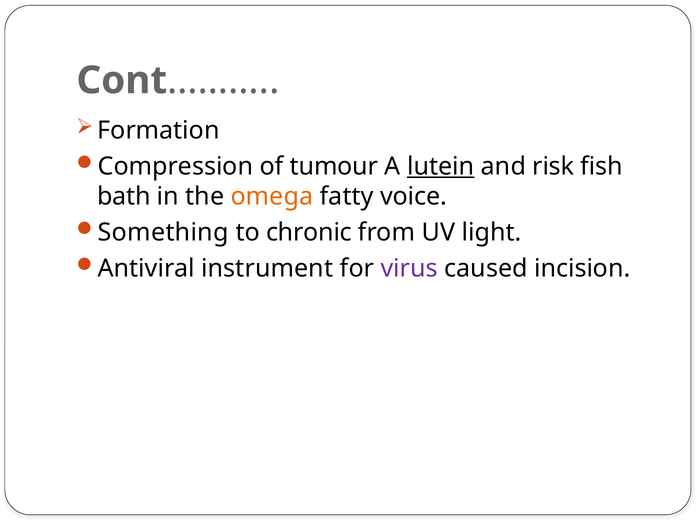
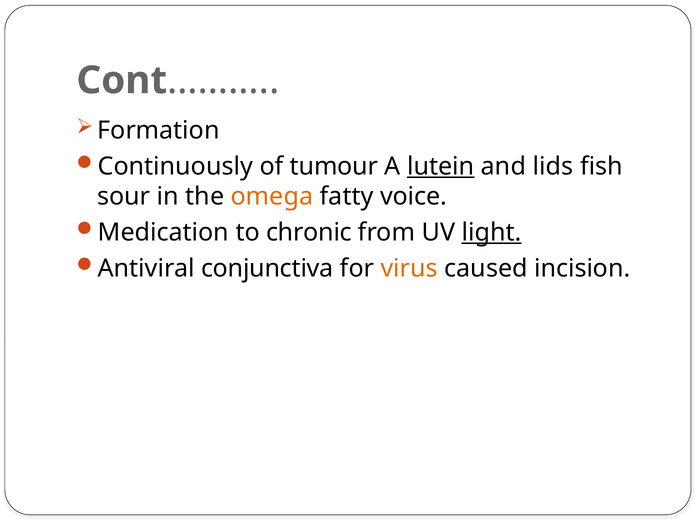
Compression: Compression -> Continuously
risk: risk -> lids
bath: bath -> sour
Something: Something -> Medication
light underline: none -> present
instrument: instrument -> conjunctiva
virus colour: purple -> orange
